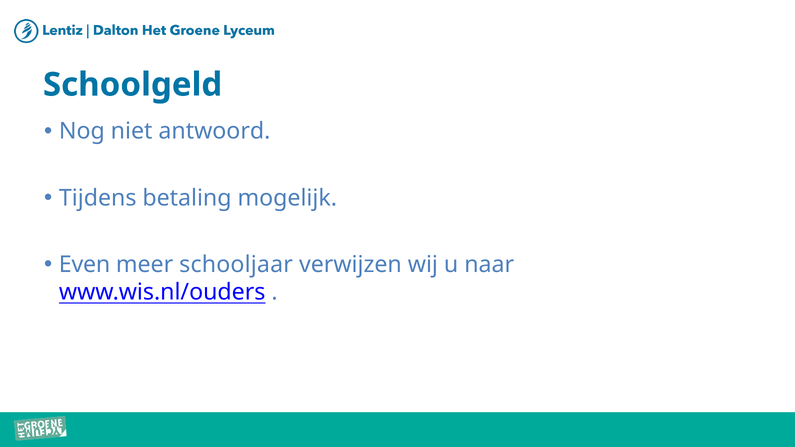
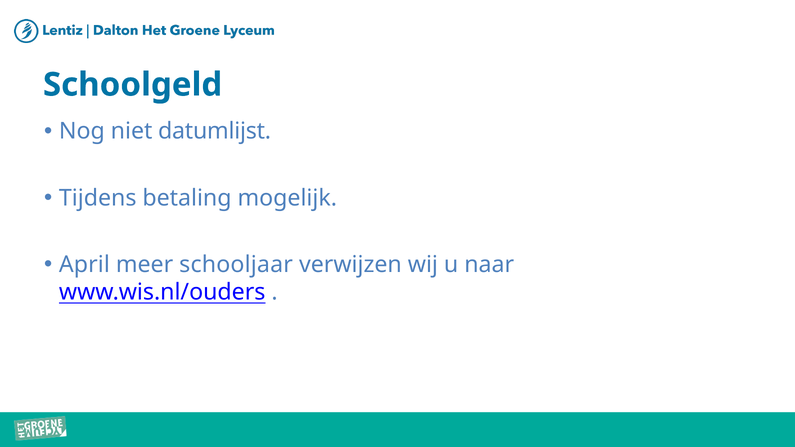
antwoord: antwoord -> datumlijst
Even: Even -> April
